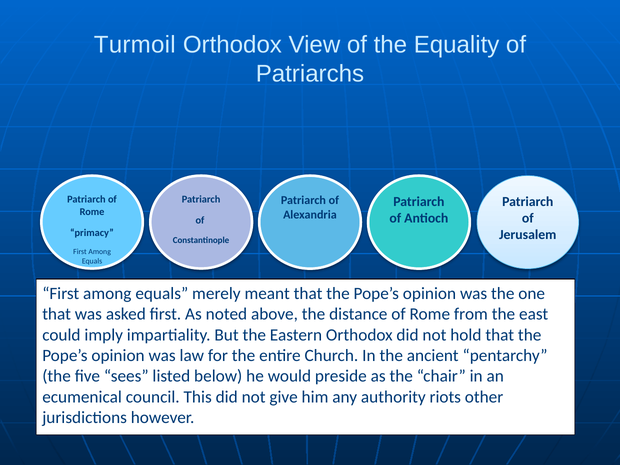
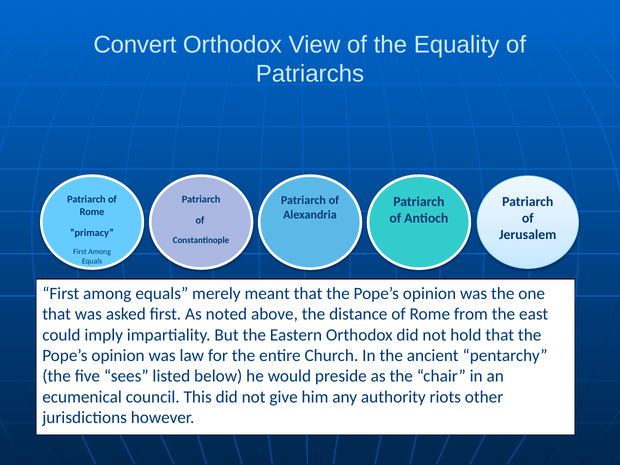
Turmoil: Turmoil -> Convert
